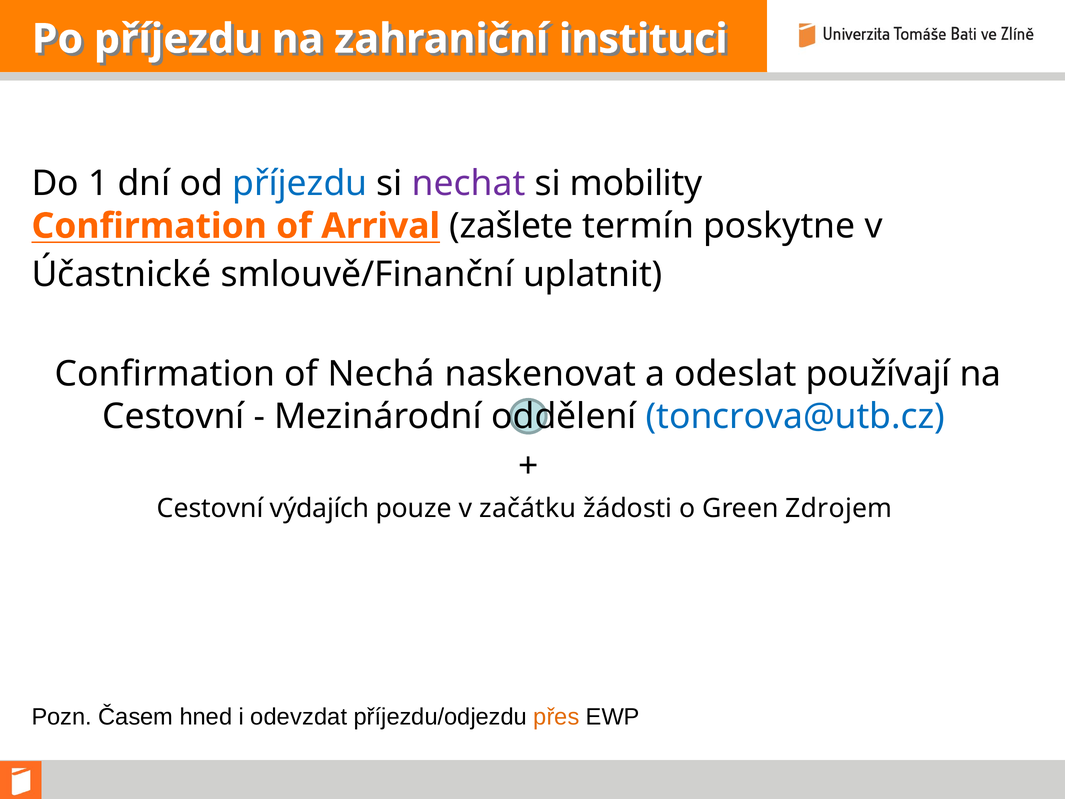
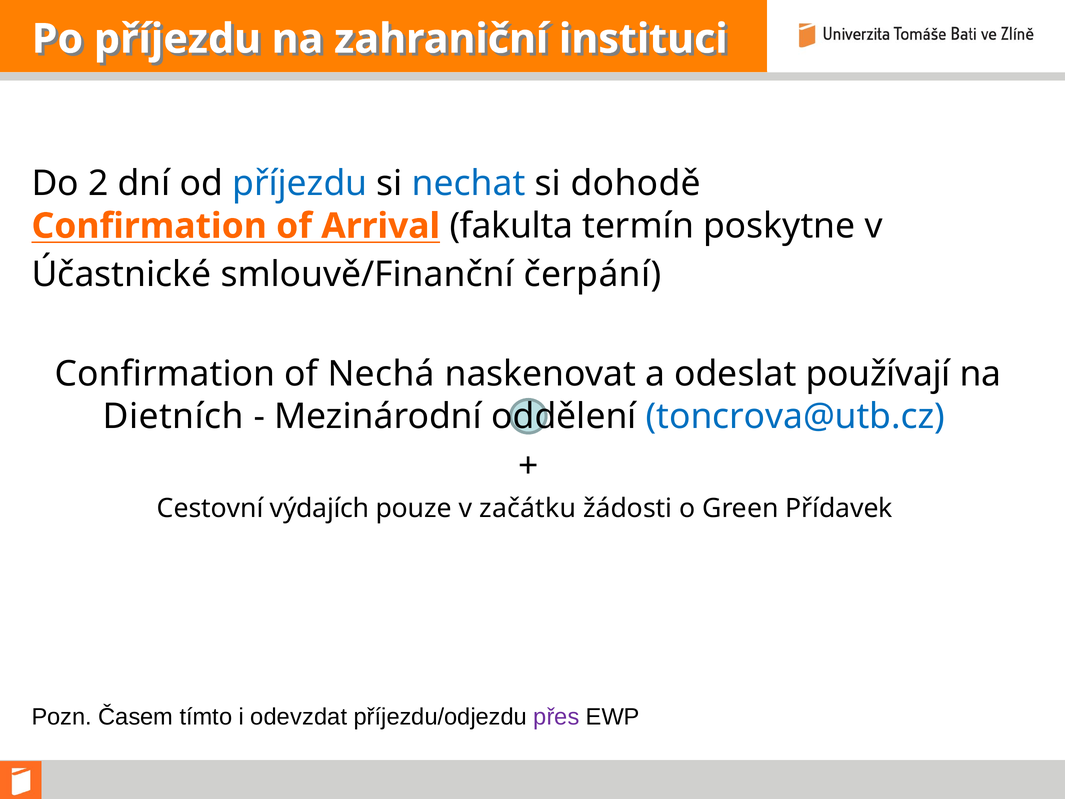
1: 1 -> 2
nechat colour: purple -> blue
mobility: mobility -> dohodě
zašlete: zašlete -> fakulta
uplatnit: uplatnit -> čerpání
Cestovní at (173, 416): Cestovní -> Dietních
Zdrojem: Zdrojem -> Přídavek
hned: hned -> tímto
přes colour: orange -> purple
